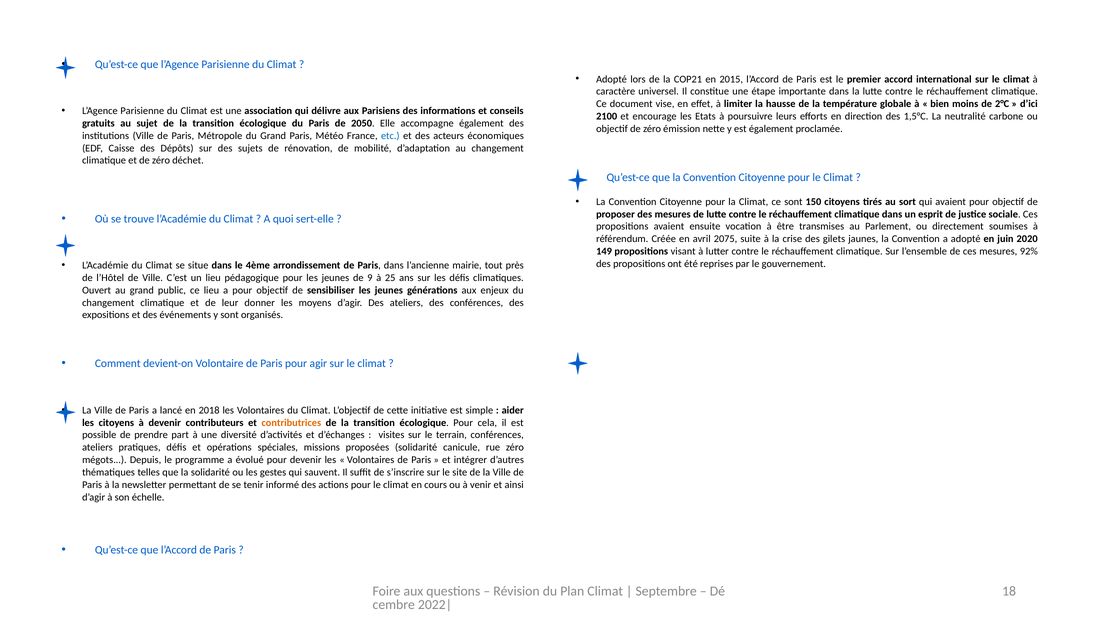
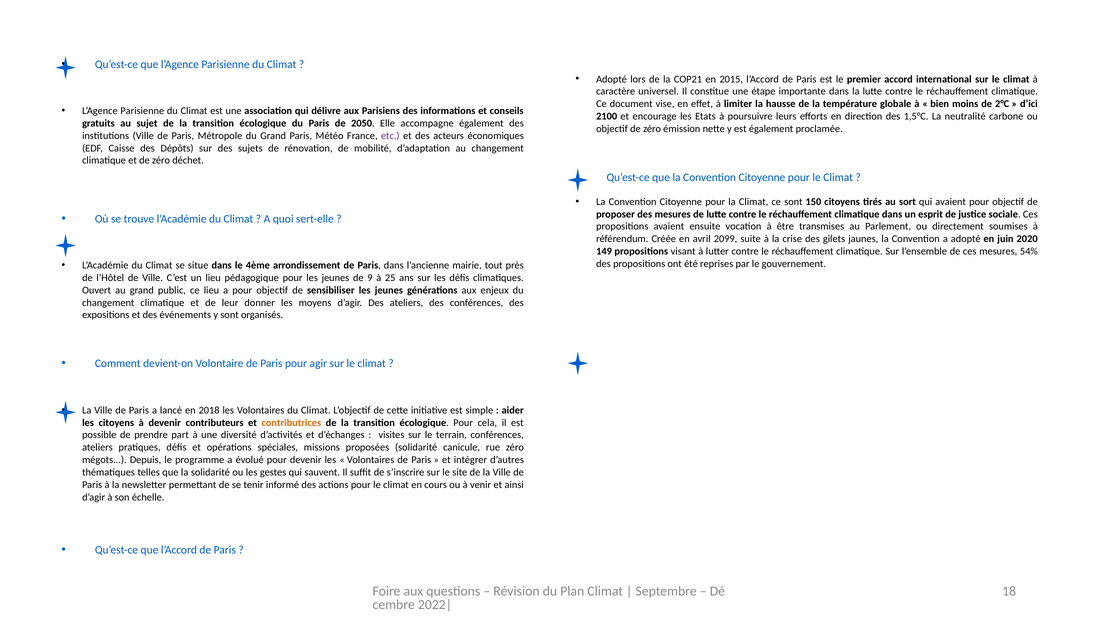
etc colour: blue -> purple
2075: 2075 -> 2099
92%: 92% -> 54%
